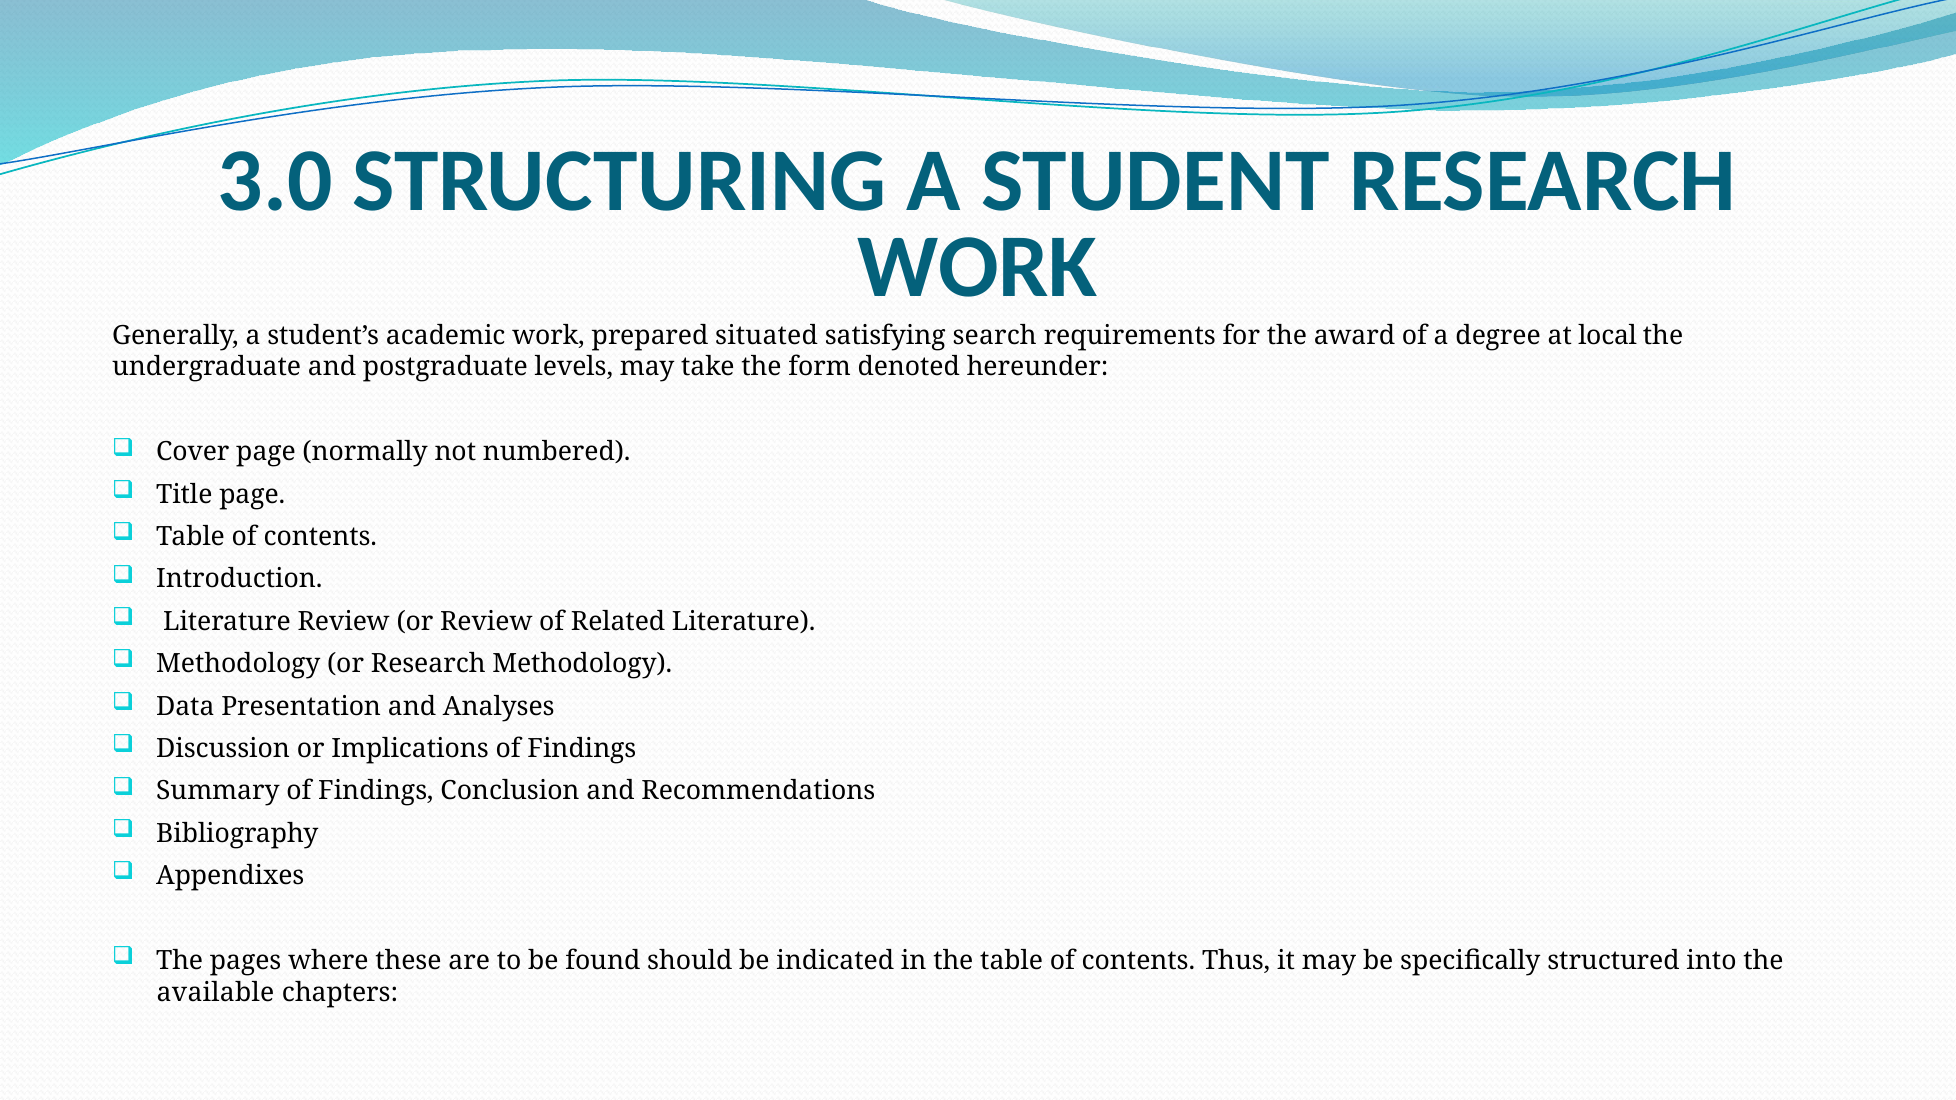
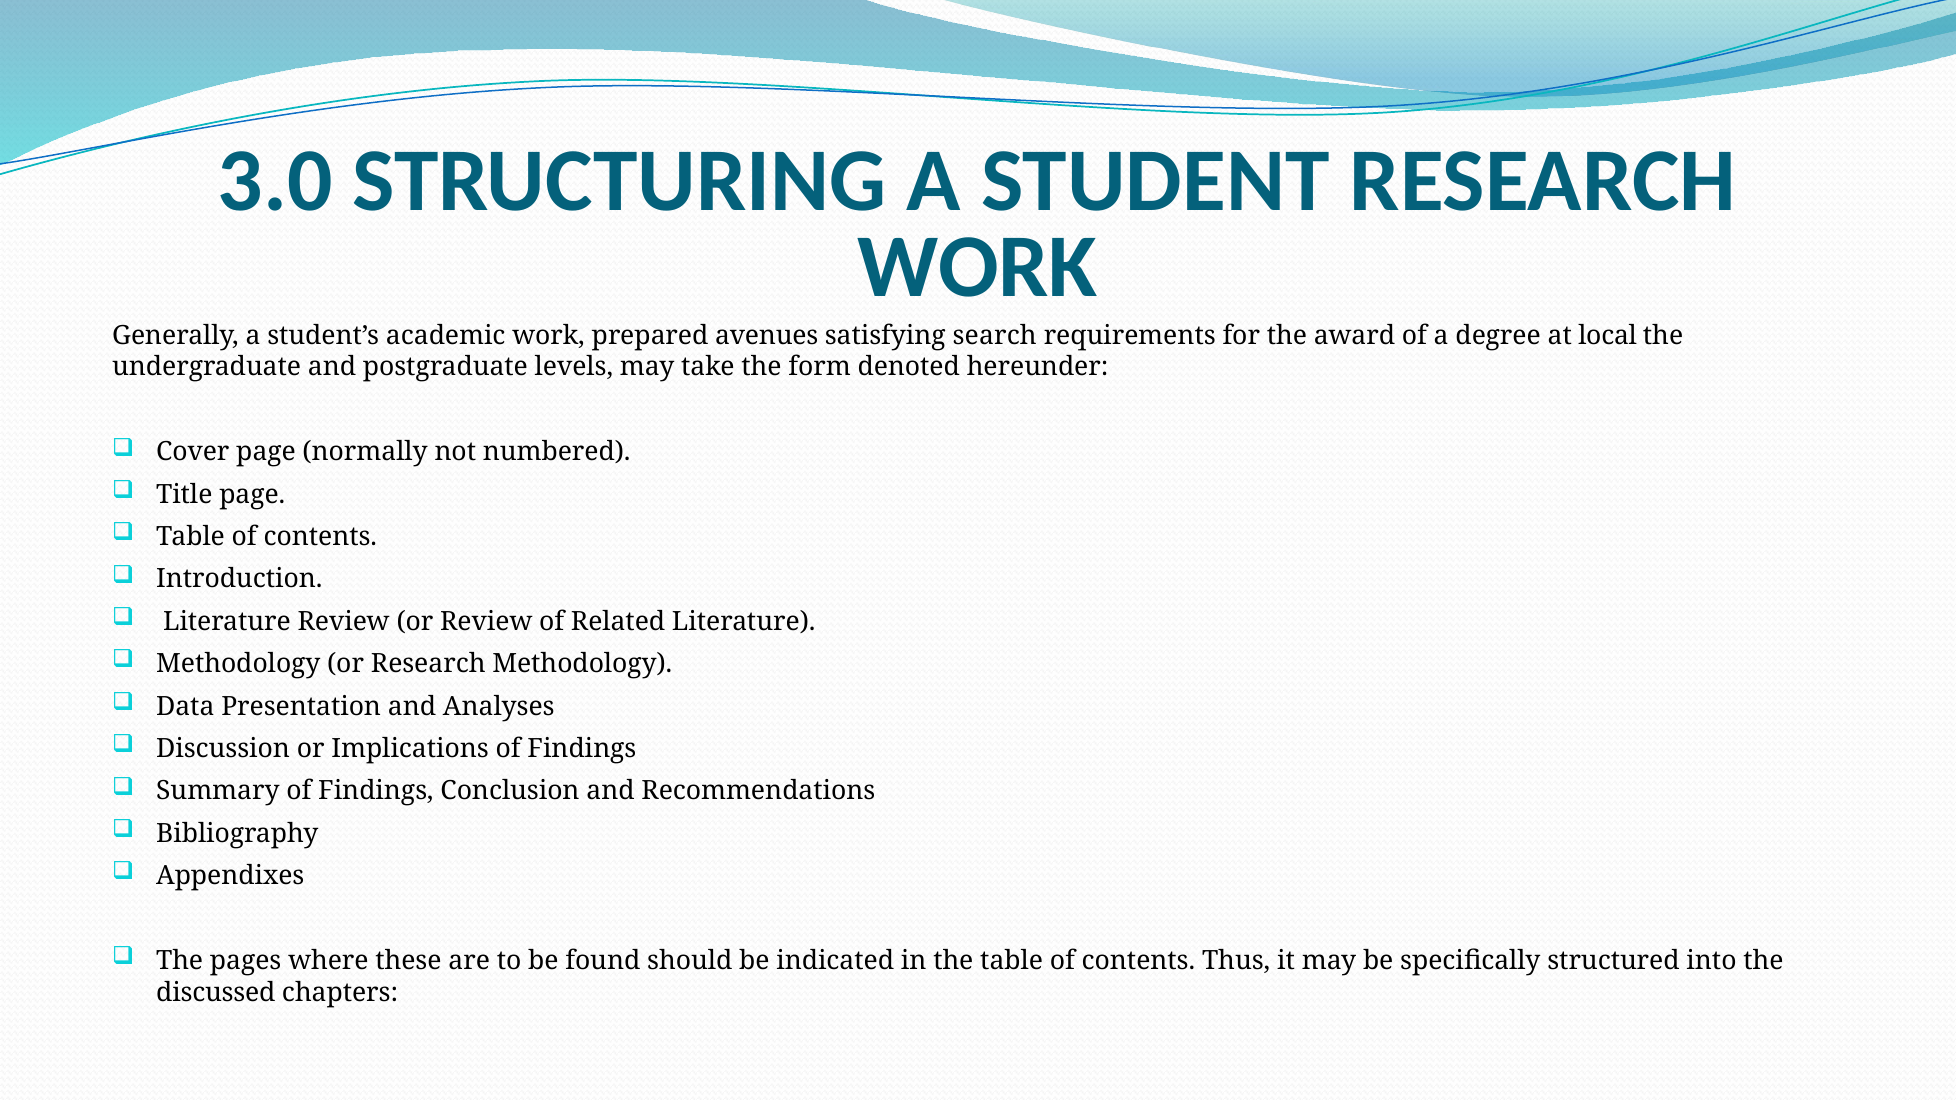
situated: situated -> avenues
available: available -> discussed
